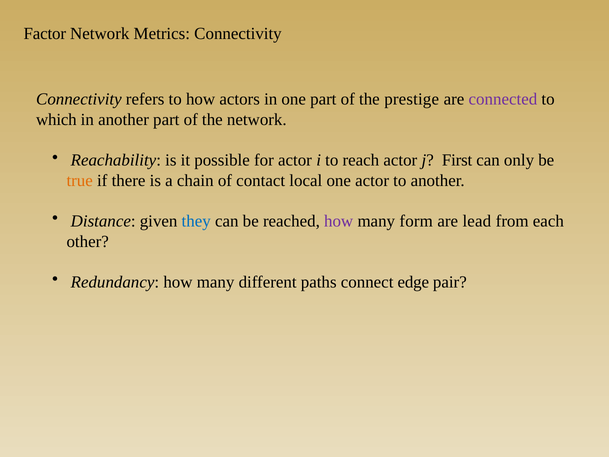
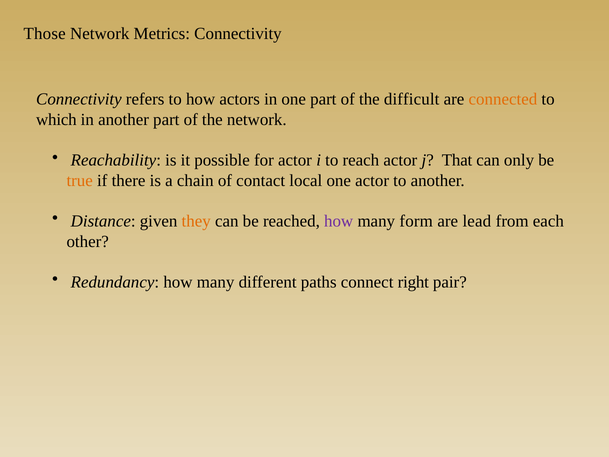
Factor: Factor -> Those
prestige: prestige -> difficult
connected colour: purple -> orange
First: First -> That
they colour: blue -> orange
edge: edge -> right
